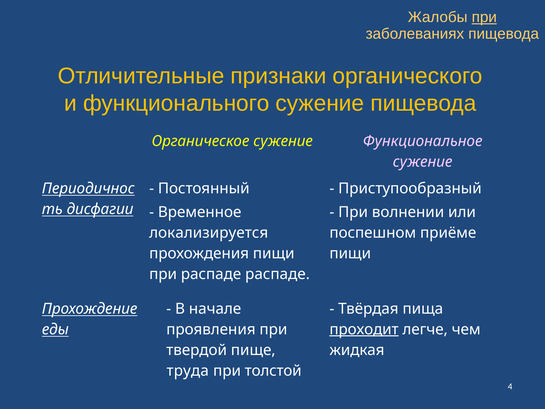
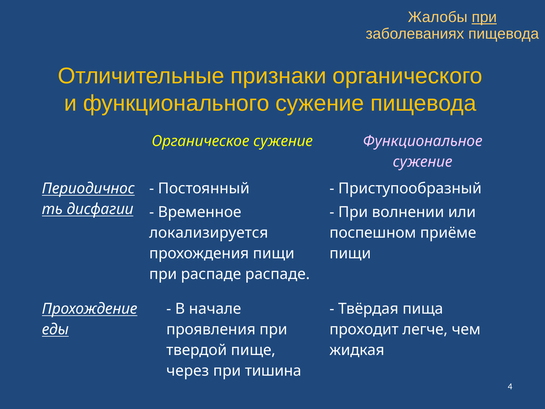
проходит underline: present -> none
труда: труда -> через
толстой: толстой -> тишина
